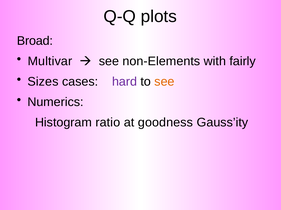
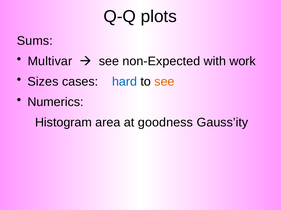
Broad: Broad -> Sums
non-Elements: non-Elements -> non-Expected
fairly: fairly -> work
hard colour: purple -> blue
ratio: ratio -> area
